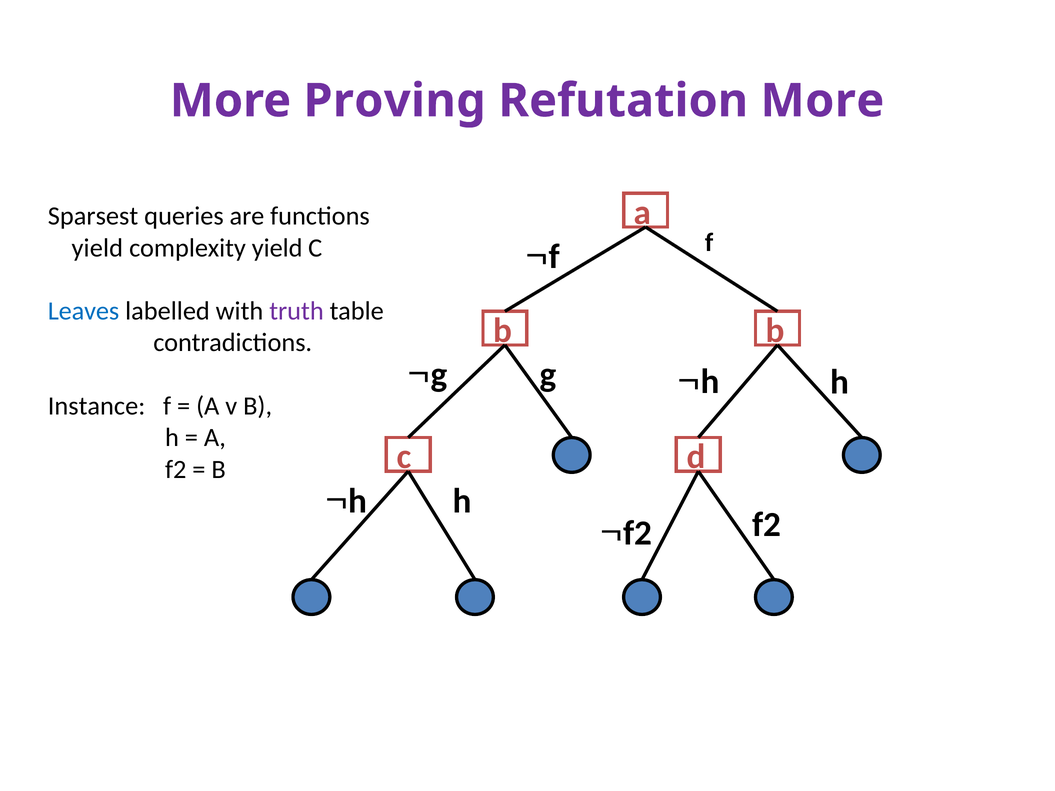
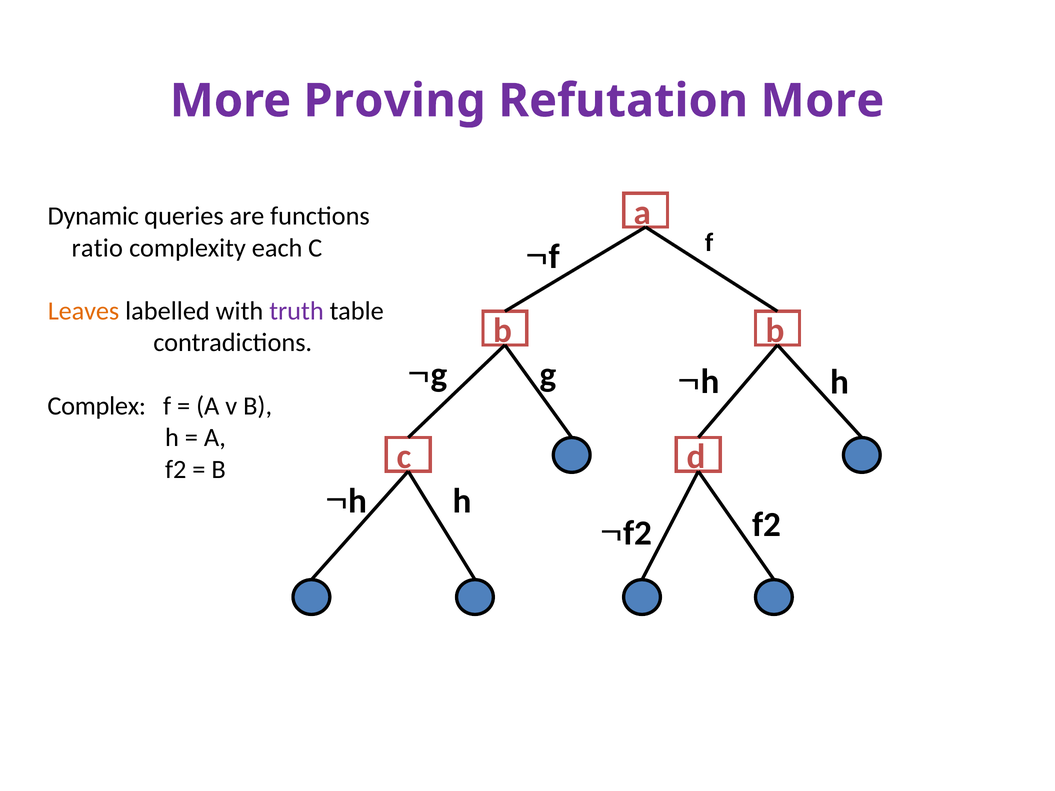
Sparsest: Sparsest -> Dynamic
yield at (97, 248): yield -> ratio
complexity yield: yield -> each
Leaves colour: blue -> orange
Instance: Instance -> Complex
